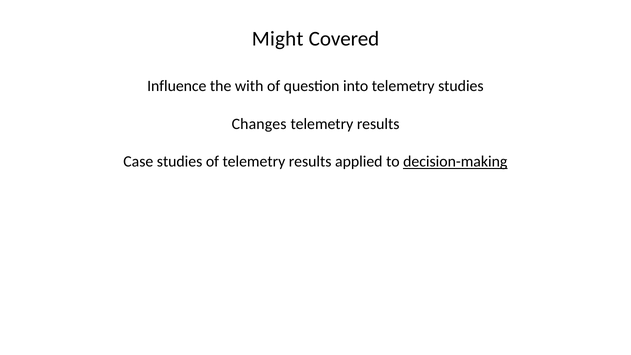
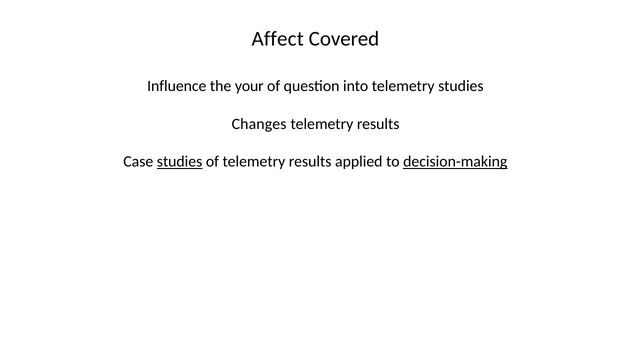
Might: Might -> Affect
with: with -> your
studies at (180, 162) underline: none -> present
